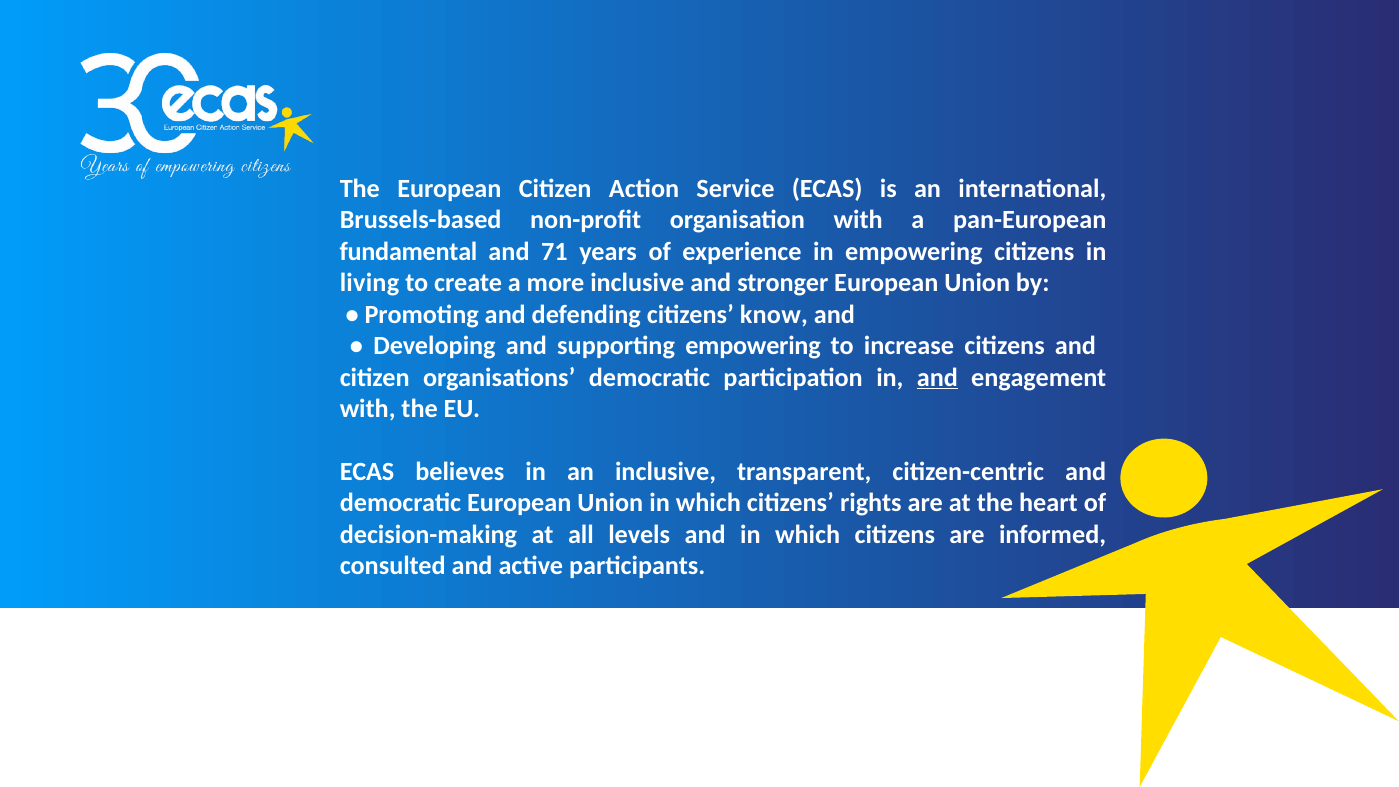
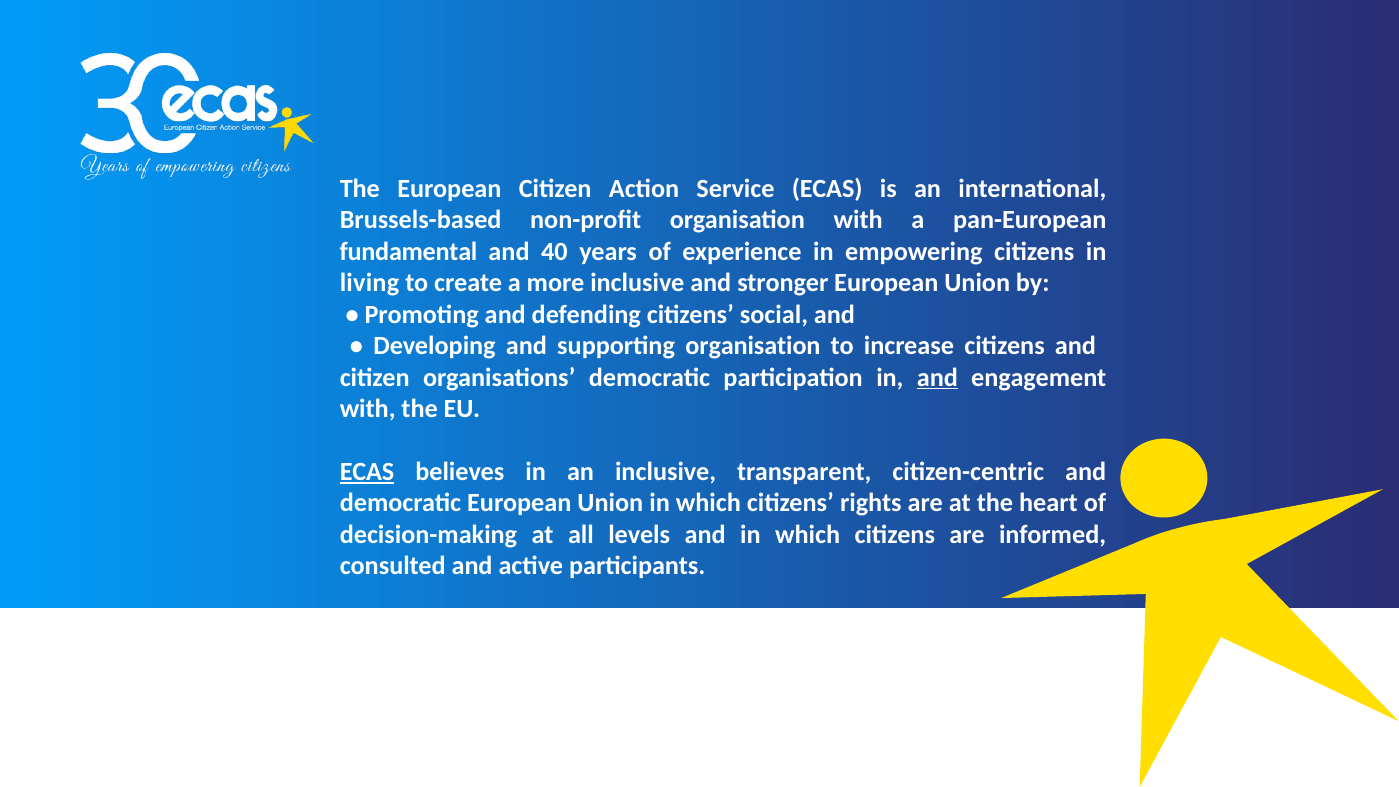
71: 71 -> 40
know: know -> social
supporting empowering: empowering -> organisation
ECAS at (367, 472) underline: none -> present
